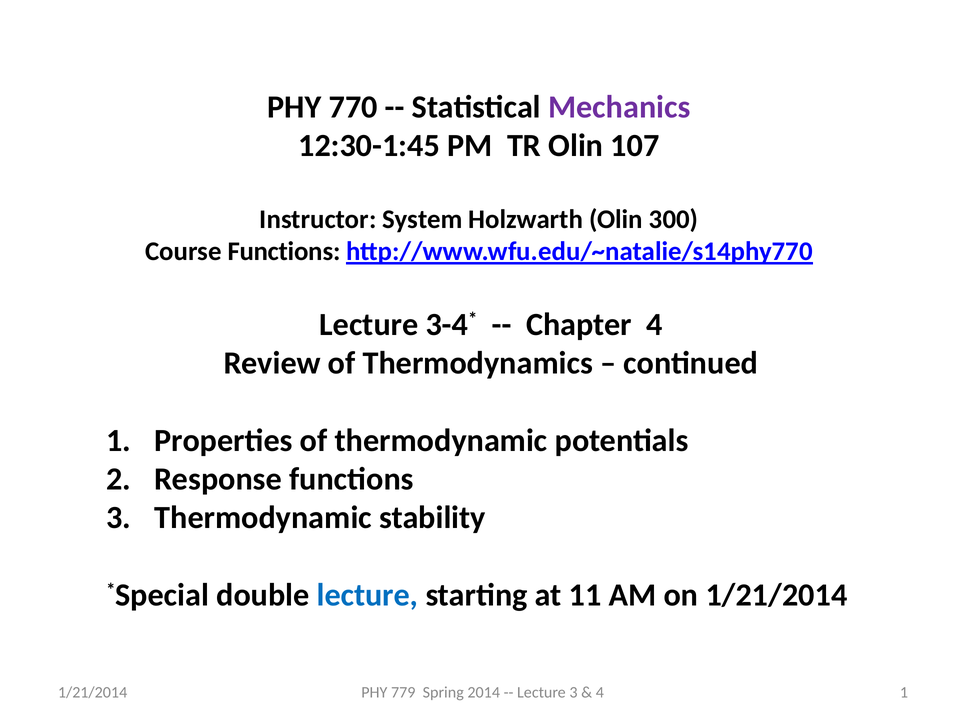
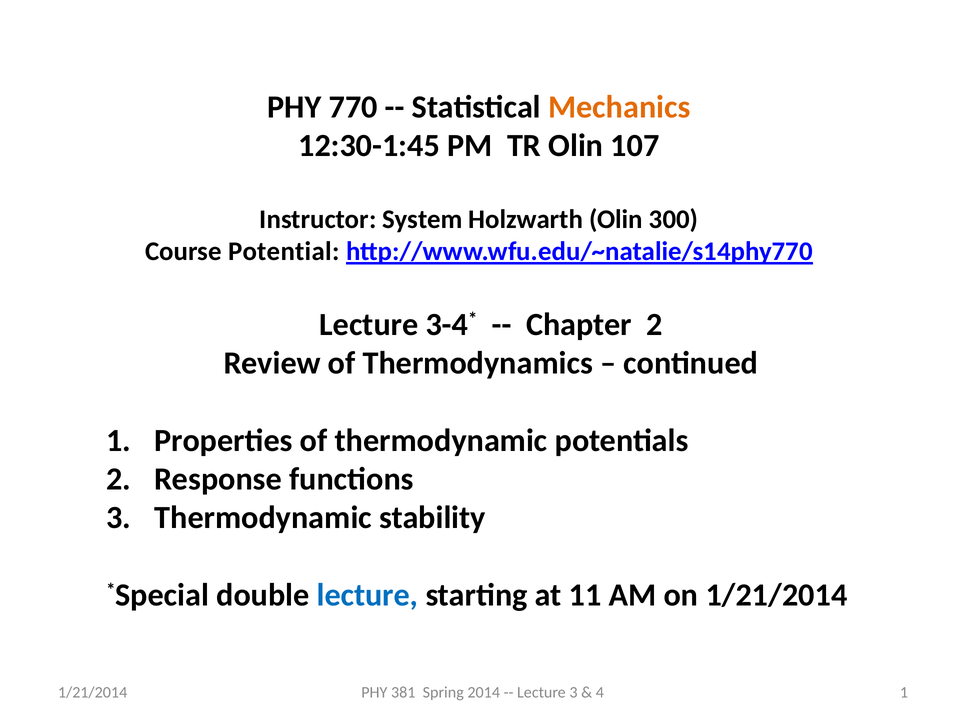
Mechanics colour: purple -> orange
Course Functions: Functions -> Potential
Chapter 4: 4 -> 2
779: 779 -> 381
